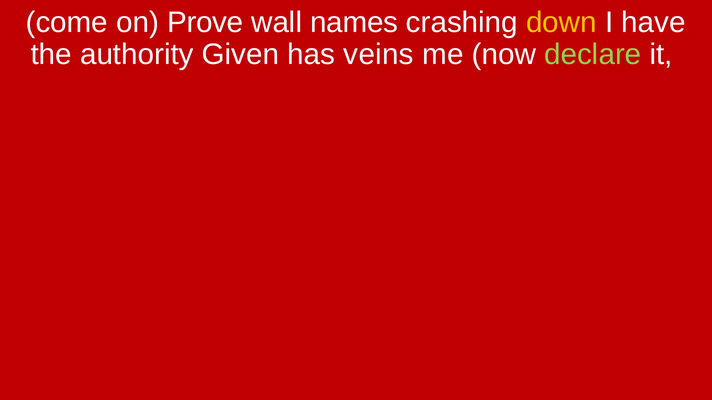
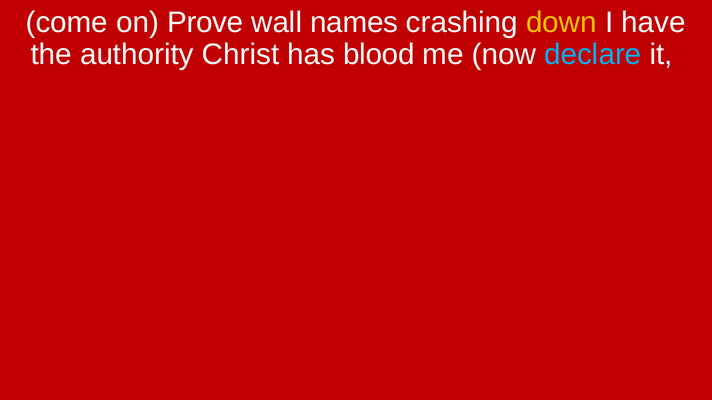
Given: Given -> Christ
veins: veins -> blood
declare colour: light green -> light blue
